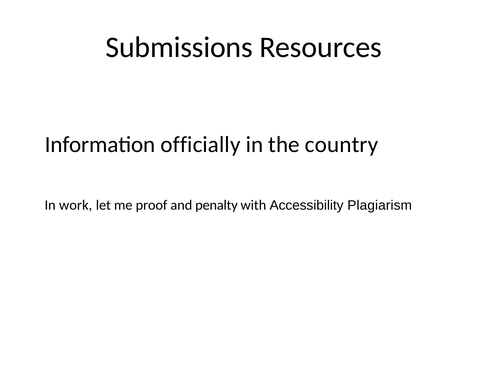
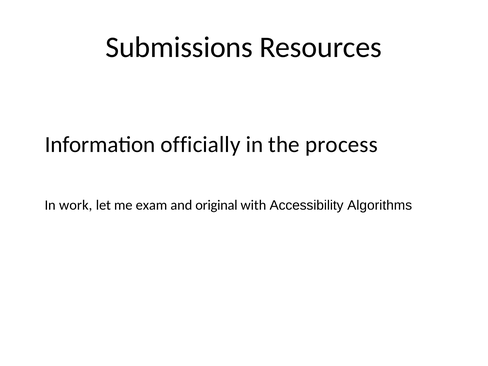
country: country -> process
proof: proof -> exam
penalty: penalty -> original
Plagiarism: Plagiarism -> Algorithms
